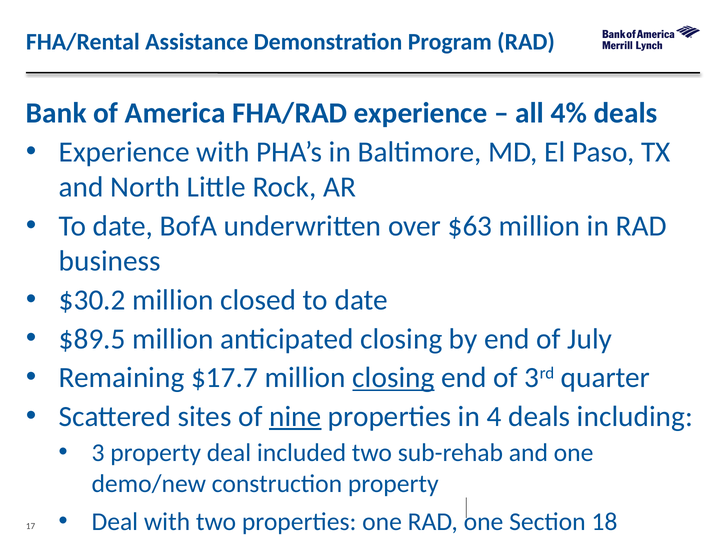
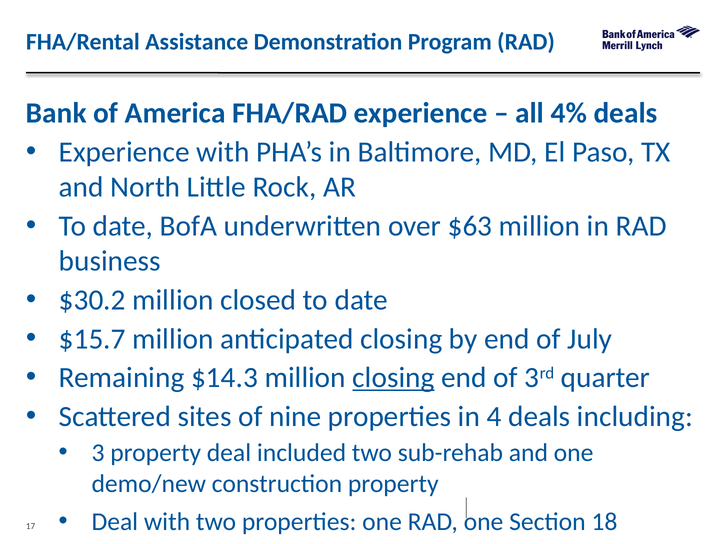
$89.5: $89.5 -> $15.7
$17.7: $17.7 -> $14.3
nine underline: present -> none
